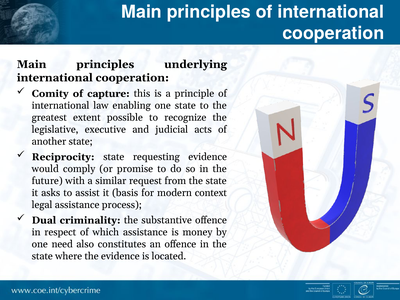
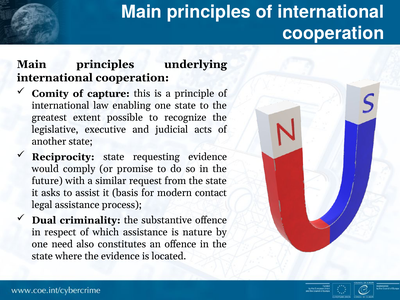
context: context -> contact
money: money -> nature
